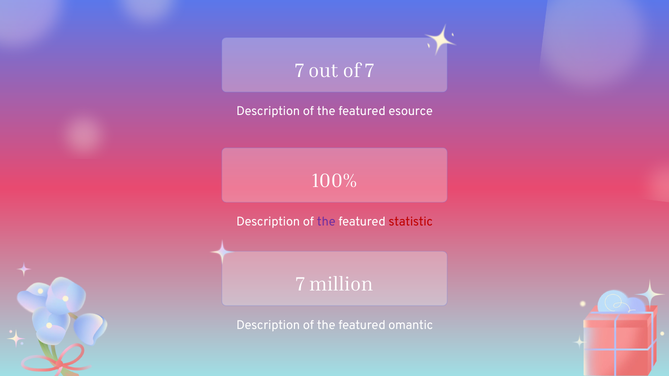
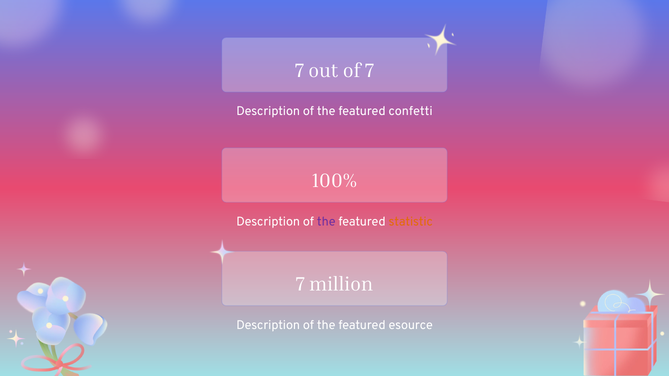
esource: esource -> confetti
statistic colour: red -> orange
omantic: omantic -> esource
